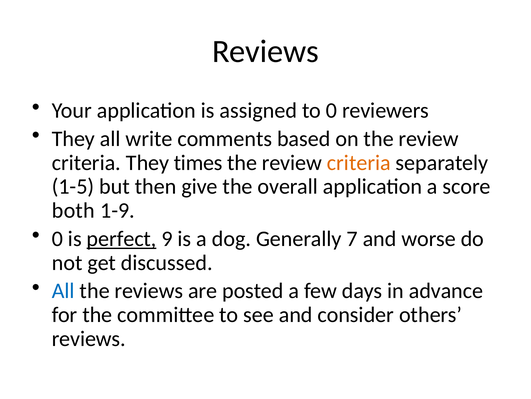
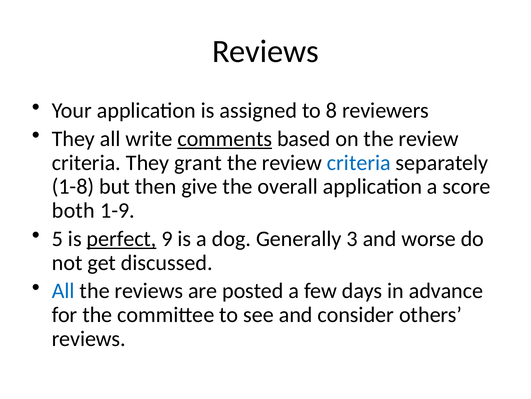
to 0: 0 -> 8
comments underline: none -> present
times: times -> grant
criteria at (359, 162) colour: orange -> blue
1-5: 1-5 -> 1-8
0 at (57, 238): 0 -> 5
7: 7 -> 3
